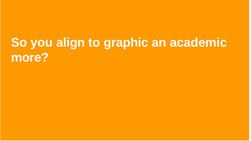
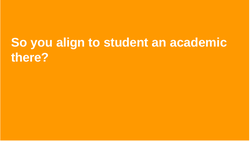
graphic: graphic -> student
more: more -> there
